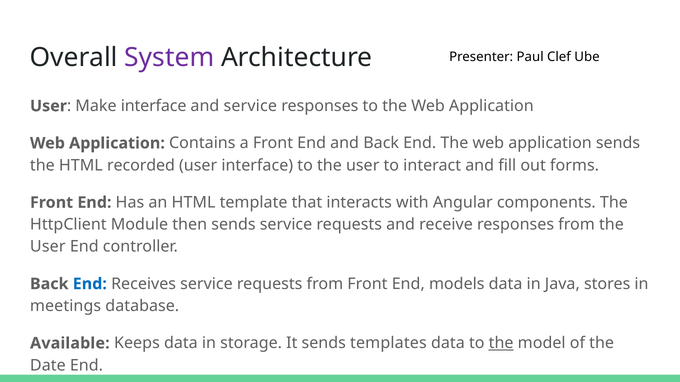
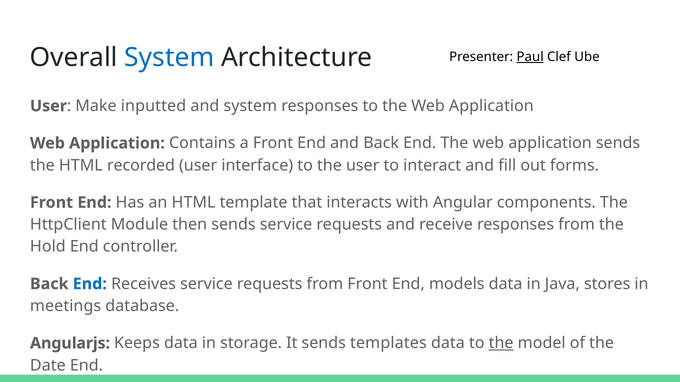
System at (169, 58) colour: purple -> blue
Paul underline: none -> present
Make interface: interface -> inputted
and service: service -> system
User at (48, 247): User -> Hold
Available: Available -> Angularjs
